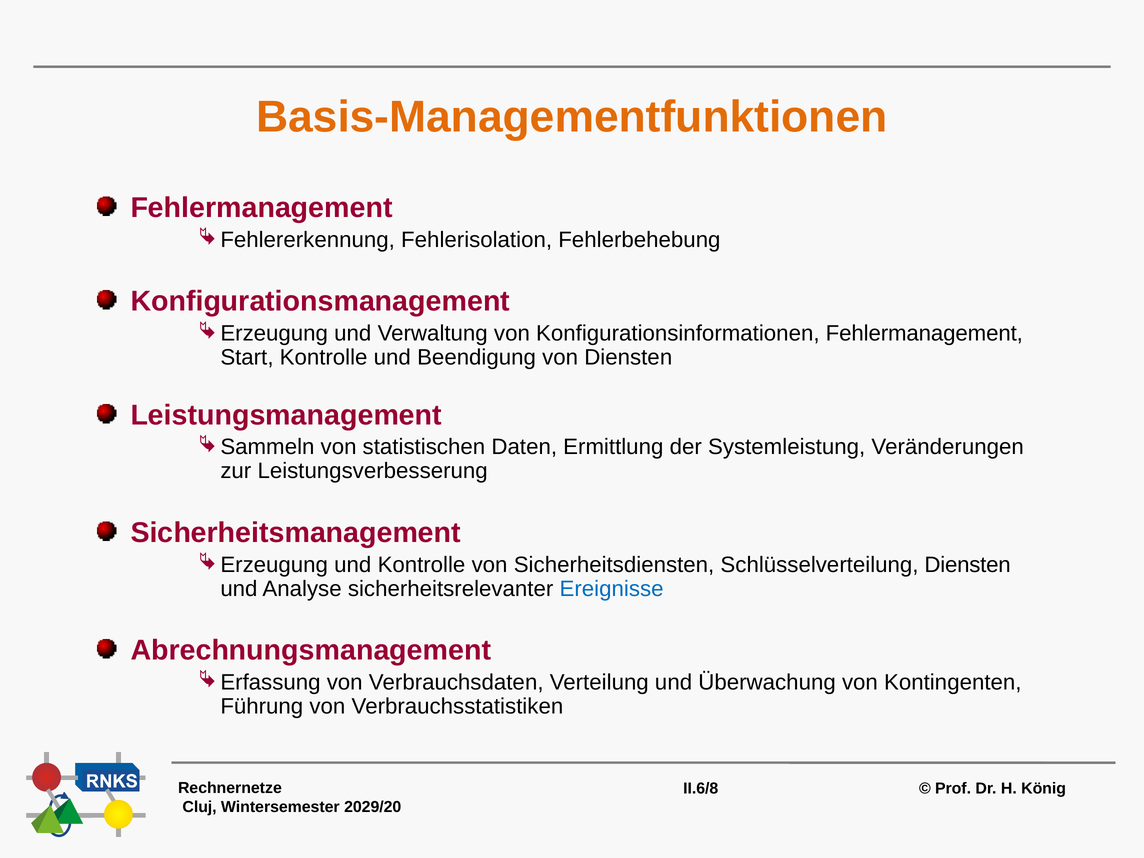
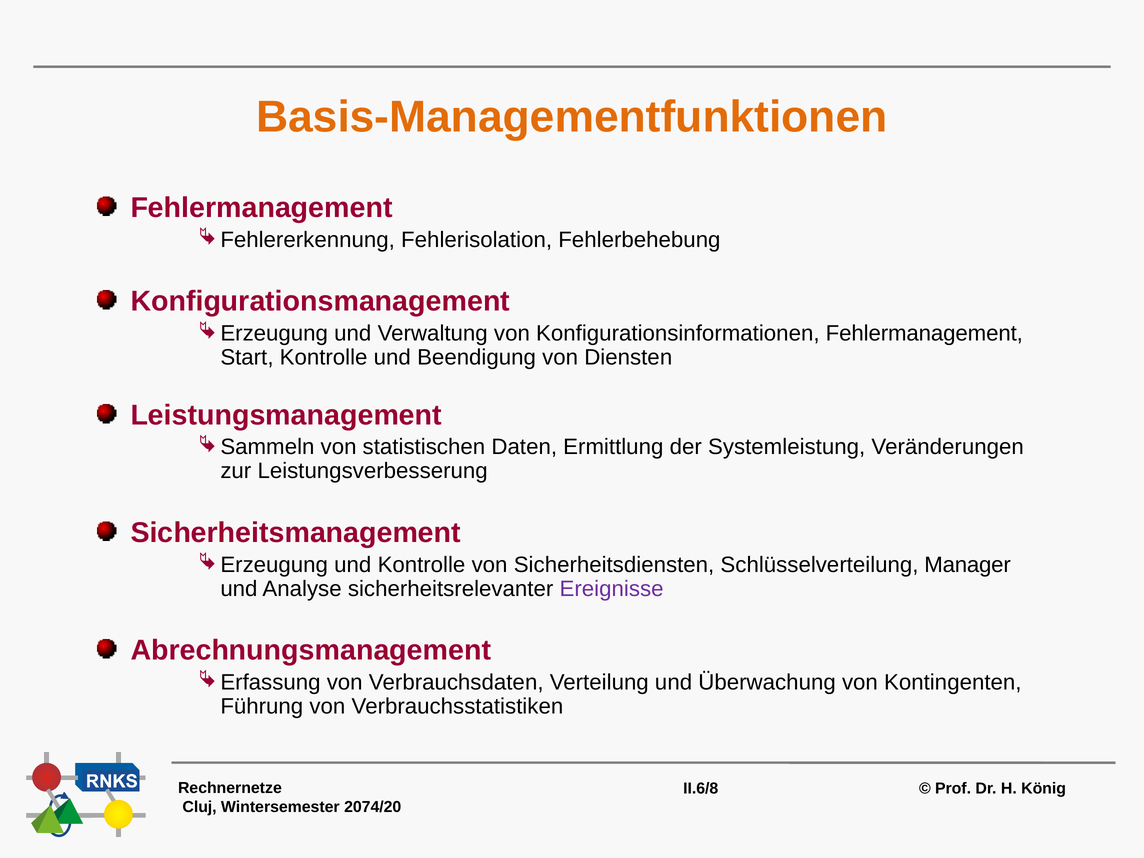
Schlüsselverteilung Diensten: Diensten -> Manager
Ereignisse colour: blue -> purple
2029/20: 2029/20 -> 2074/20
